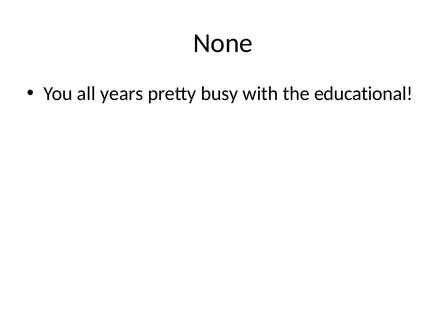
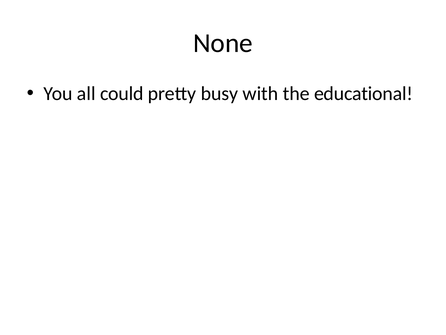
years: years -> could
